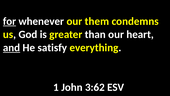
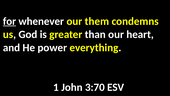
and underline: present -> none
satisfy: satisfy -> power
3:62: 3:62 -> 3:70
